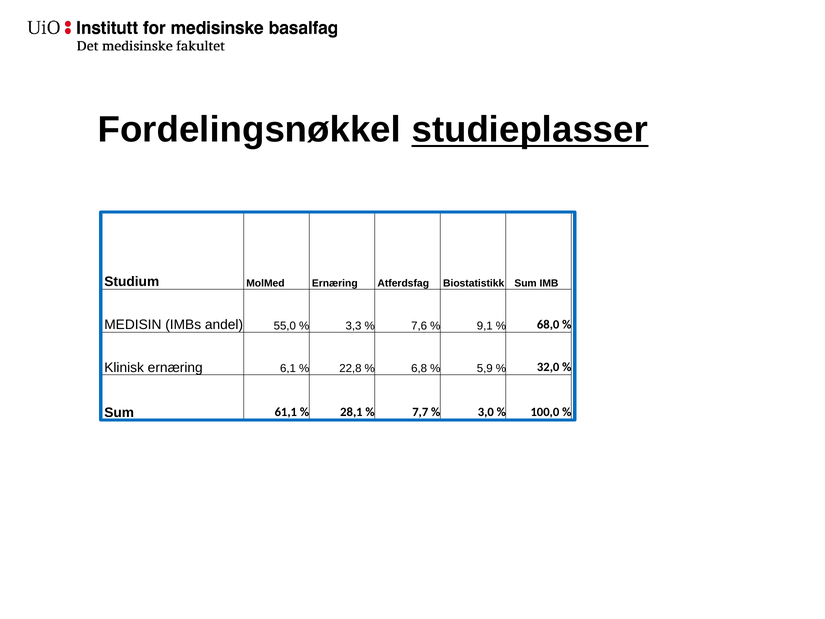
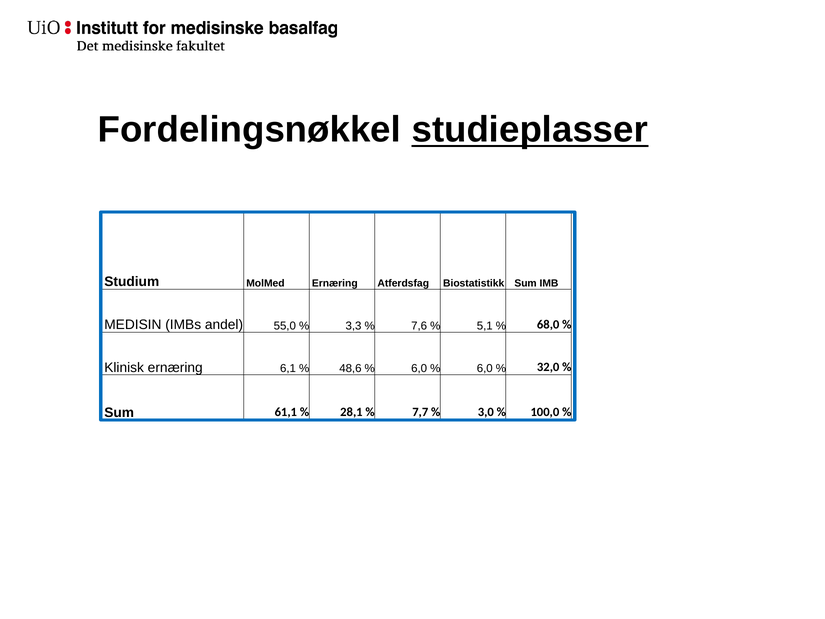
9,1: 9,1 -> 5,1
22,8: 22,8 -> 48,6
6,8 at (419, 369): 6,8 -> 6,0
5,9 at (485, 369): 5,9 -> 6,0
